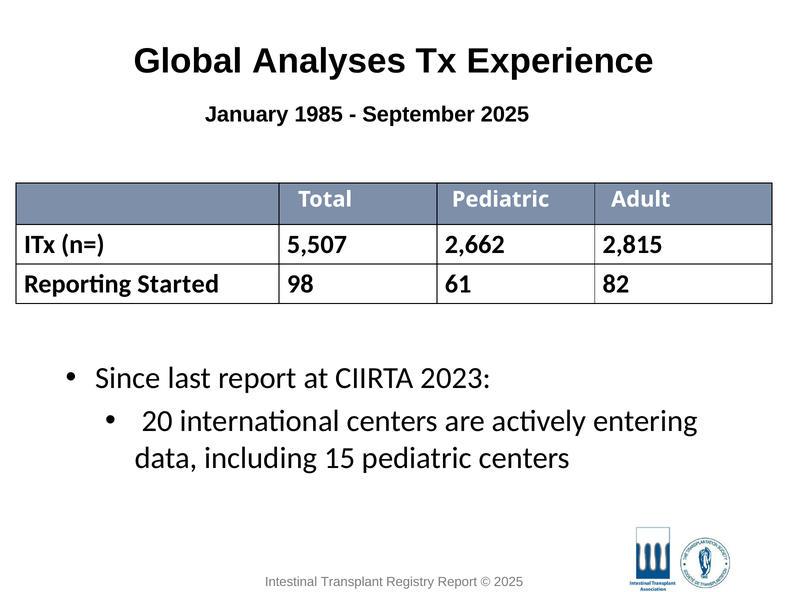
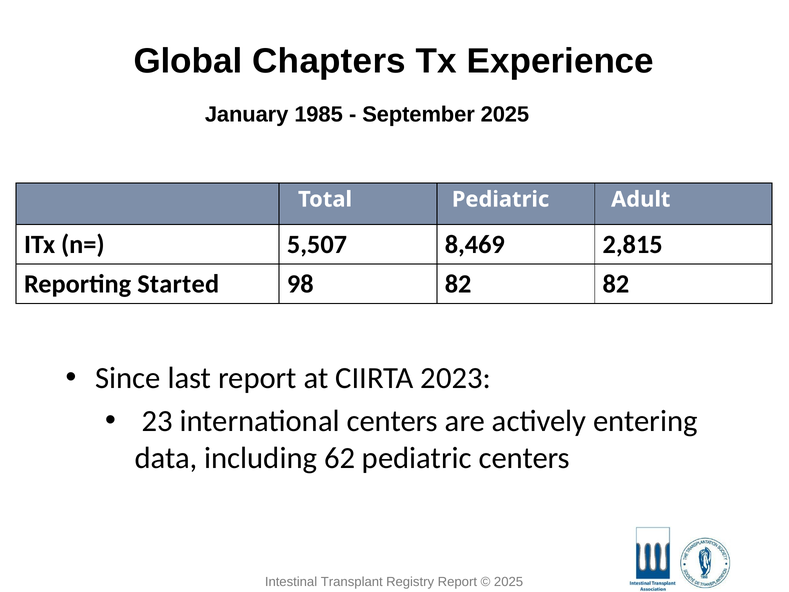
Analyses: Analyses -> Chapters
2,662: 2,662 -> 8,469
98 61: 61 -> 82
20: 20 -> 23
15: 15 -> 62
